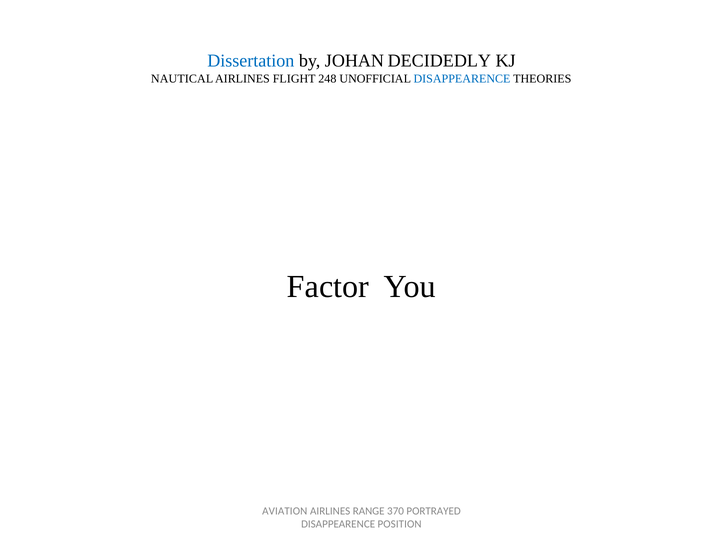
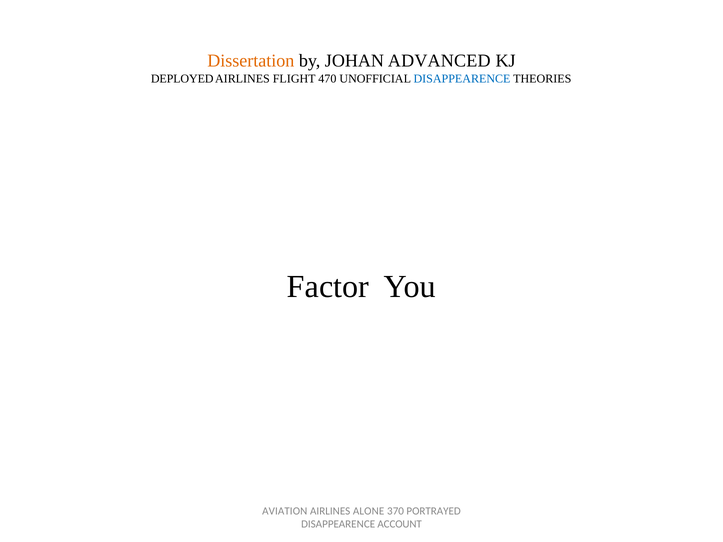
Dissertation colour: blue -> orange
DECIDEDLY: DECIDEDLY -> ADVANCED
NAUTICAL: NAUTICAL -> DEPLOYED
248: 248 -> 470
RANGE: RANGE -> ALONE
POSITION: POSITION -> ACCOUNT
